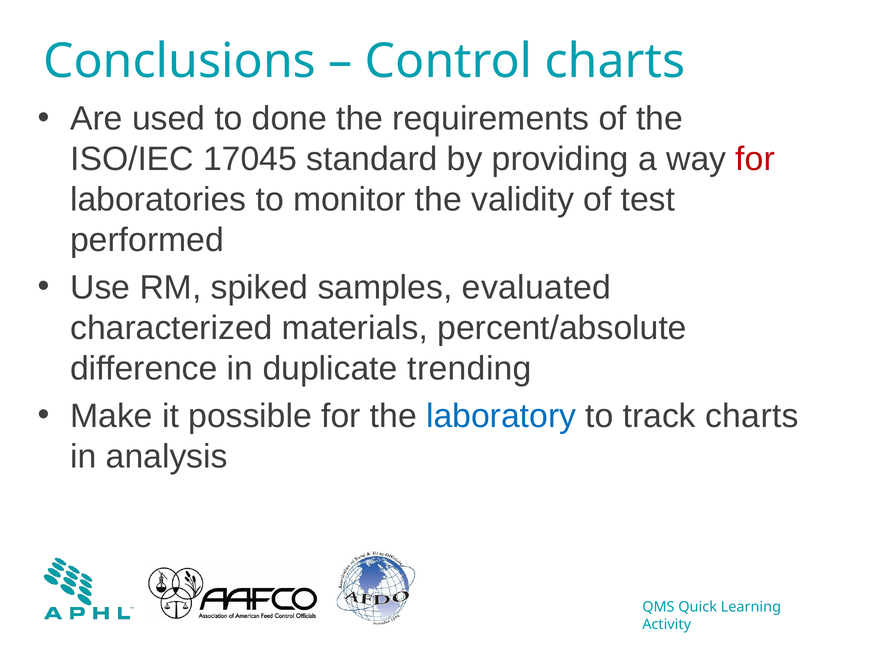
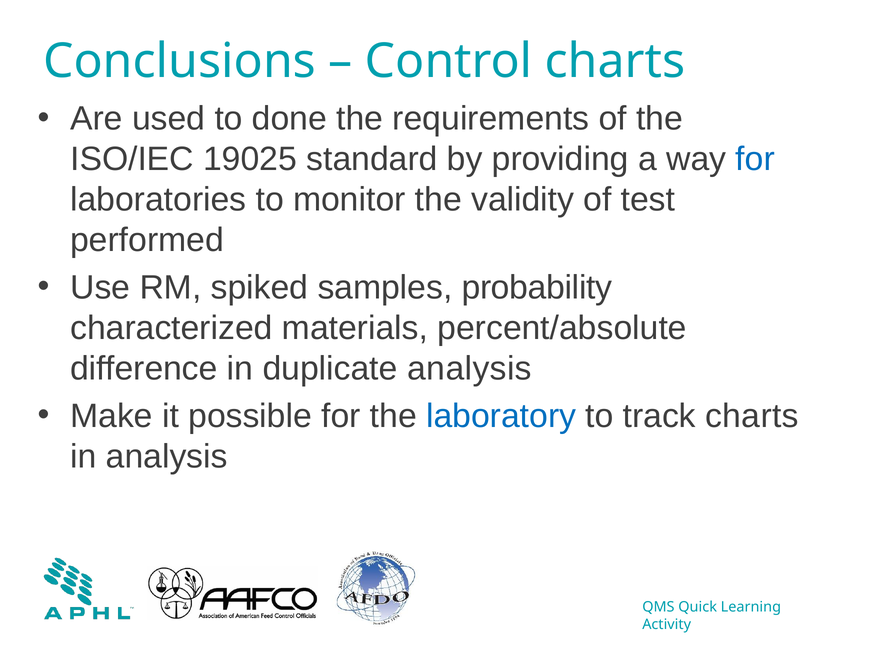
17045: 17045 -> 19025
for at (755, 159) colour: red -> blue
evaluated: evaluated -> probability
duplicate trending: trending -> analysis
